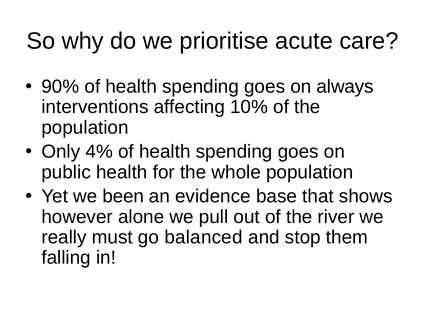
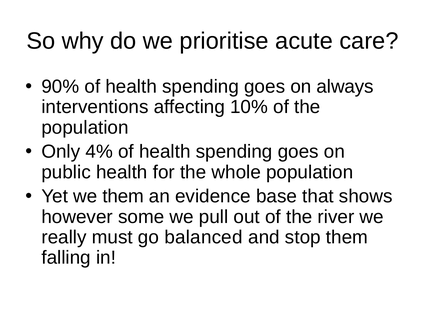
we been: been -> them
alone: alone -> some
